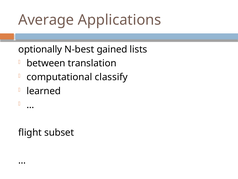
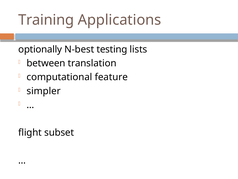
Average: Average -> Training
gained: gained -> testing
classify: classify -> feature
learned: learned -> simpler
